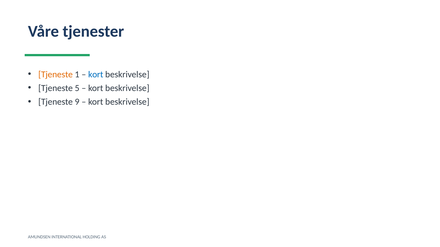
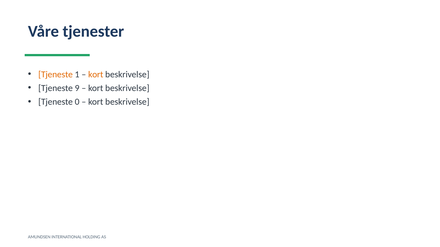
kort at (96, 75) colour: blue -> orange
5: 5 -> 9
9: 9 -> 0
